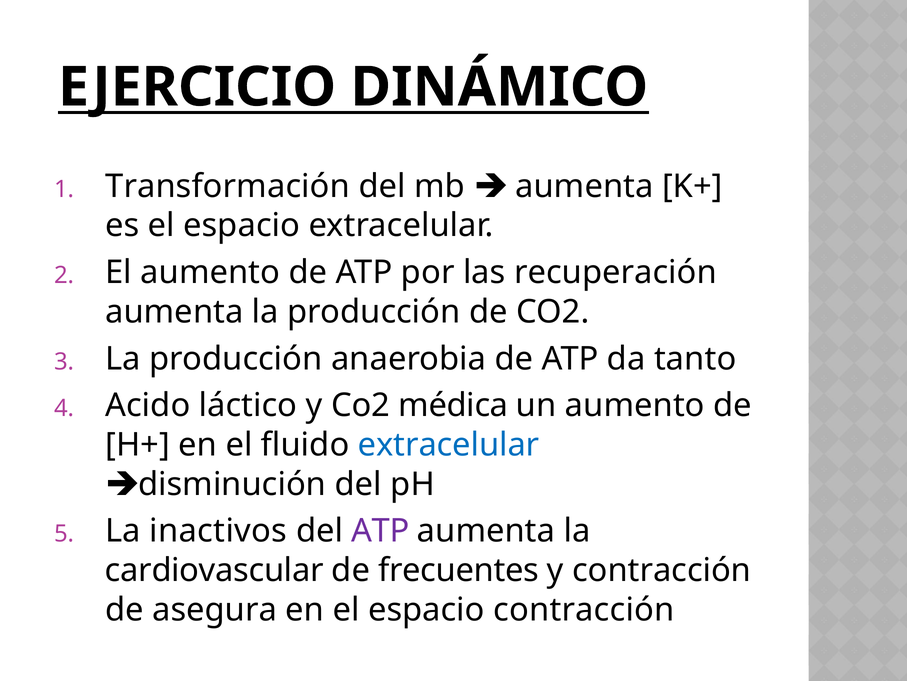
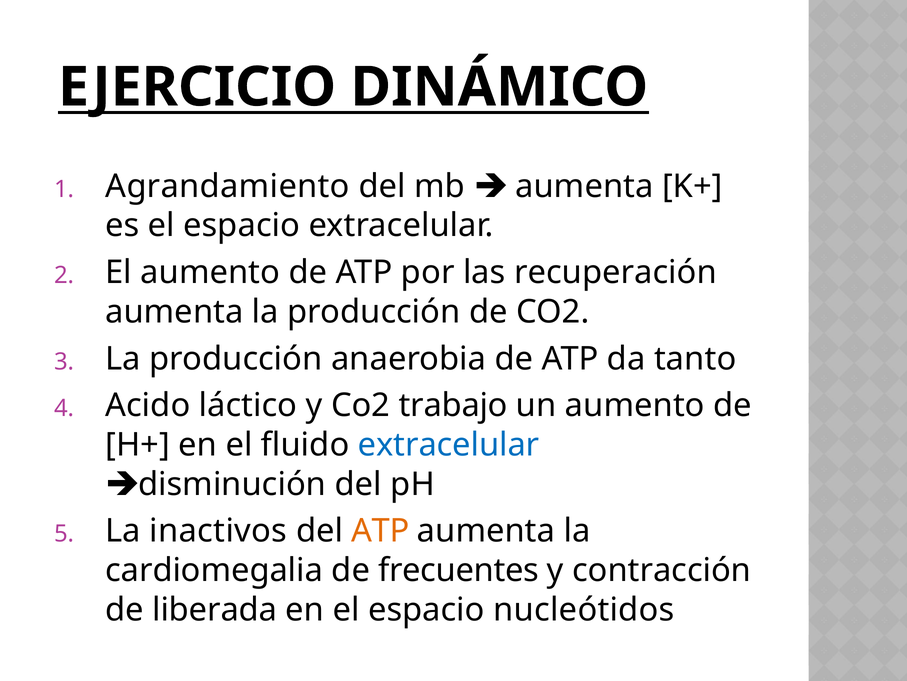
Transformación: Transformación -> Agrandamiento
médica: médica -> trabajo
ATP at (380, 531) colour: purple -> orange
cardiovascular: cardiovascular -> cardiomegalia
asegura: asegura -> liberada
espacio contracción: contracción -> nucleótidos
